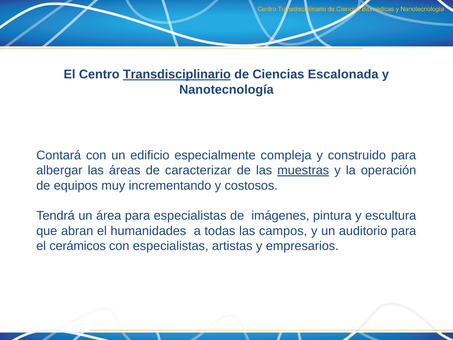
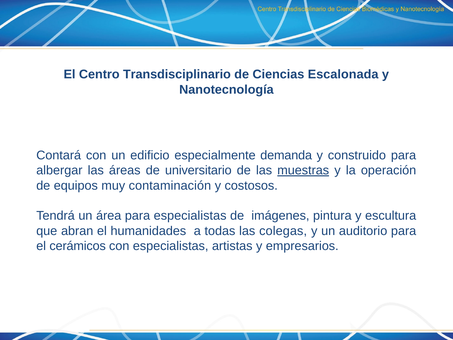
Transdisciplinario underline: present -> none
compleja: compleja -> demanda
caracterizar: caracterizar -> universitario
incrementando: incrementando -> contaminación
campos: campos -> colegas
